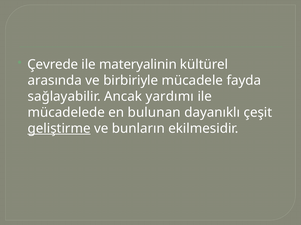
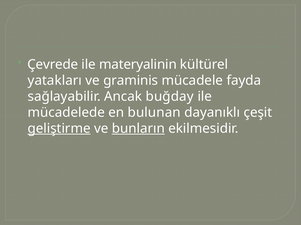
arasında: arasında -> yatakları
birbiriyle: birbiriyle -> graminis
yardımı: yardımı -> buğday
bunların underline: none -> present
